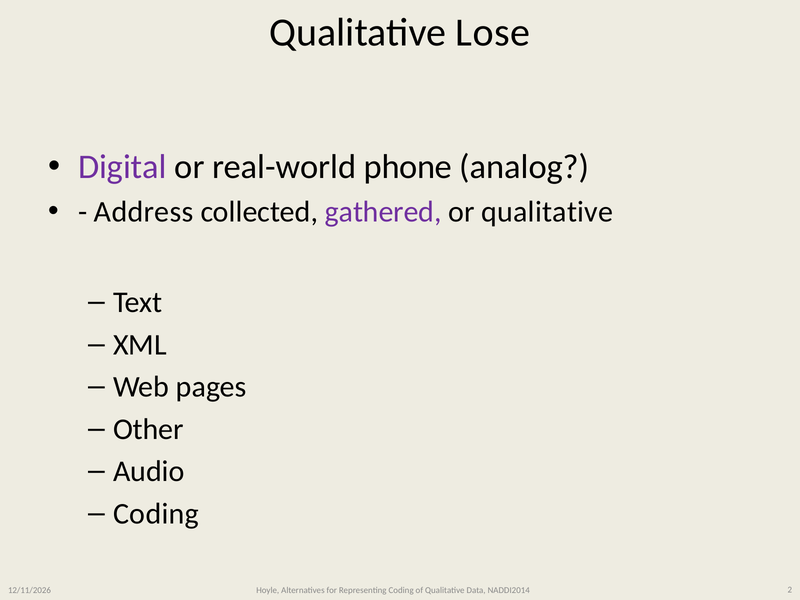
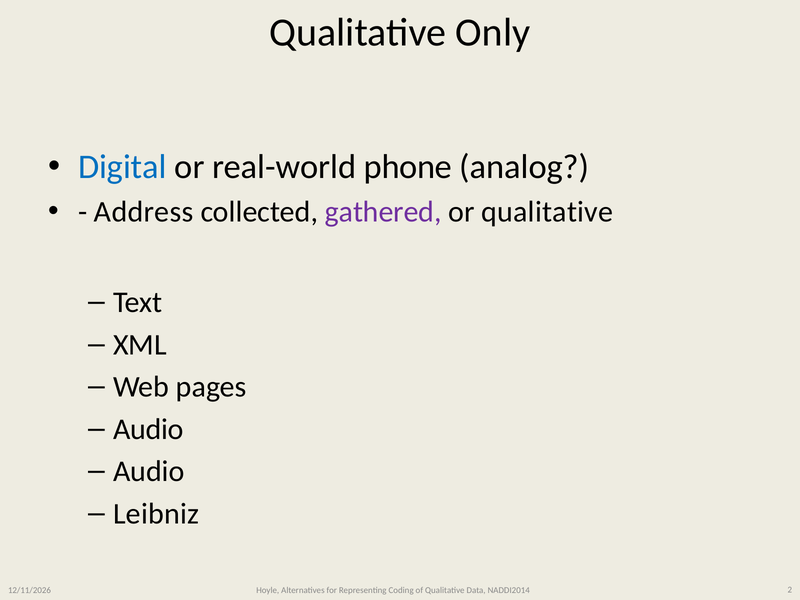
Lose: Lose -> Only
Digital colour: purple -> blue
Other at (148, 429): Other -> Audio
Coding at (156, 514): Coding -> Leibniz
